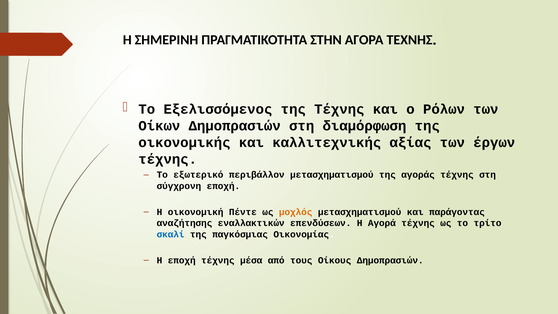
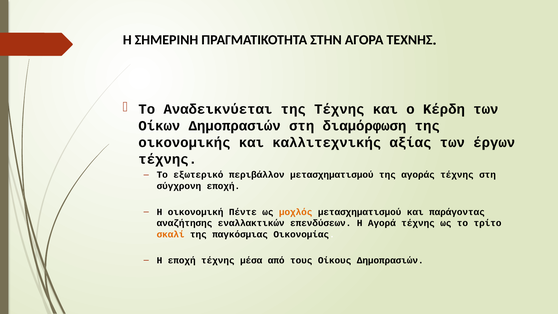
Εξελισσόμενος: Εξελισσόμενος -> Αναδεικνύεται
Ρόλων: Ρόλων -> Κέρδη
σκαλί colour: blue -> orange
